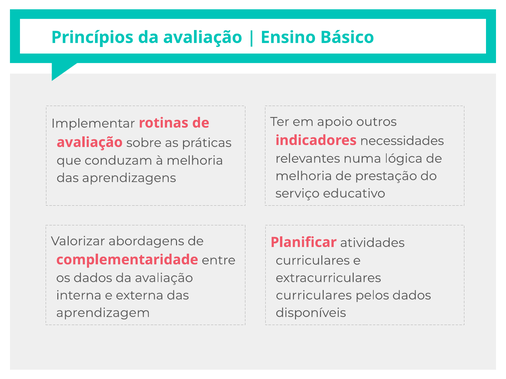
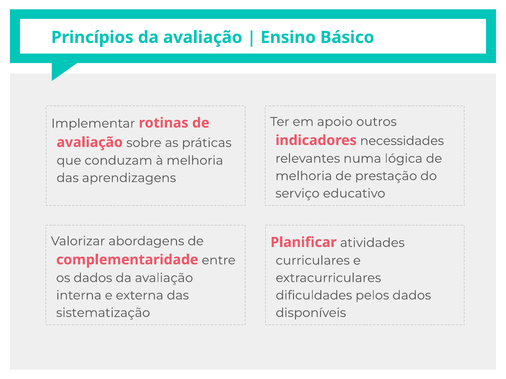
curriculares at (314, 296): curriculares -> dificuldades
aprendizagem: aprendizagem -> sistematização
